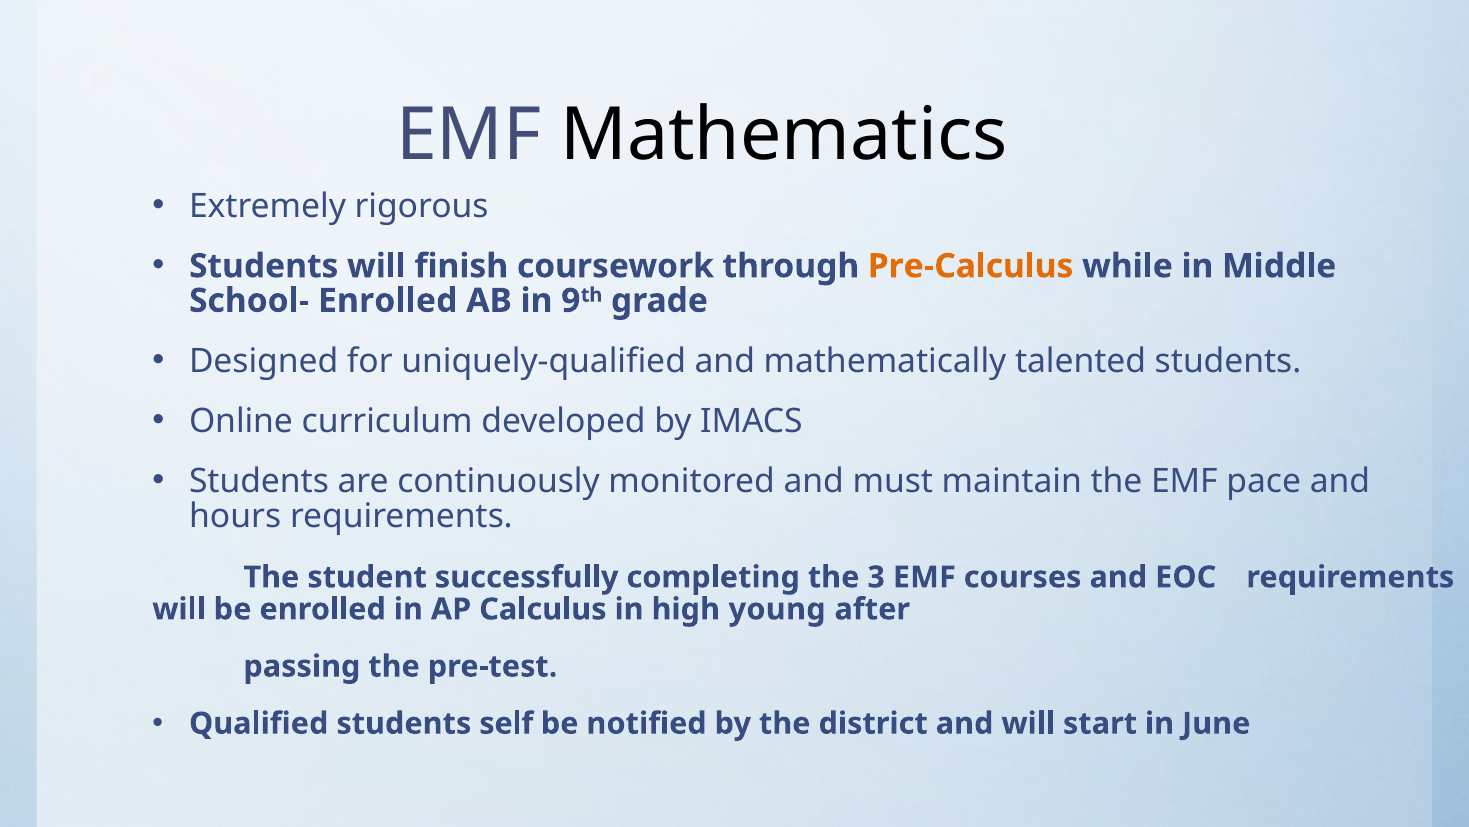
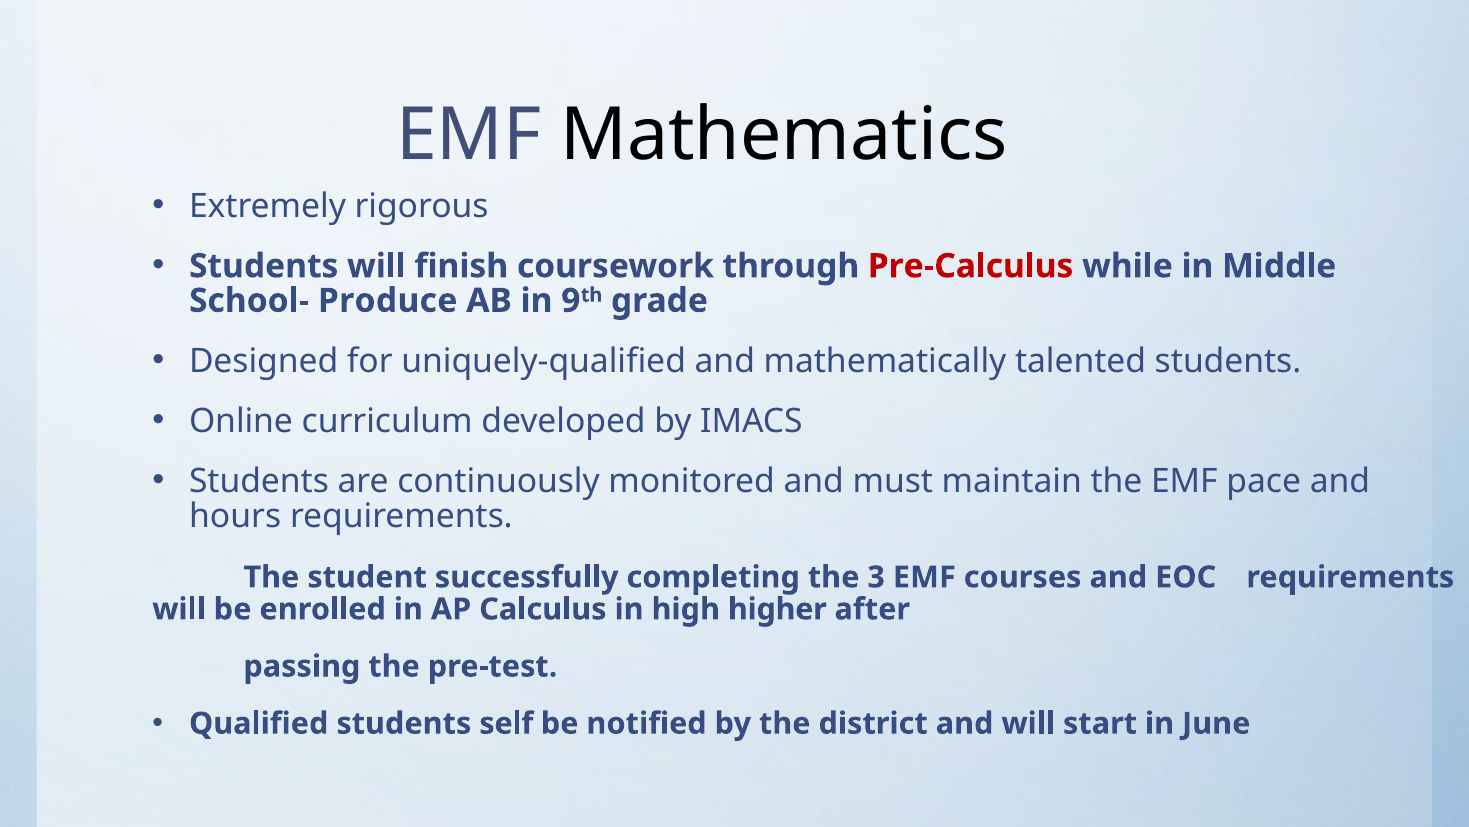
Pre-Calculus colour: orange -> red
School- Enrolled: Enrolled -> Produce
young: young -> higher
